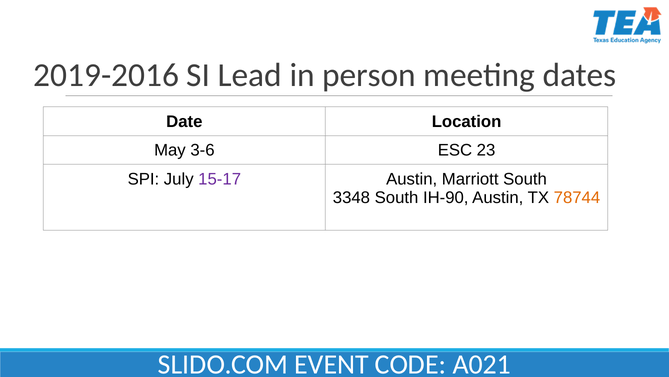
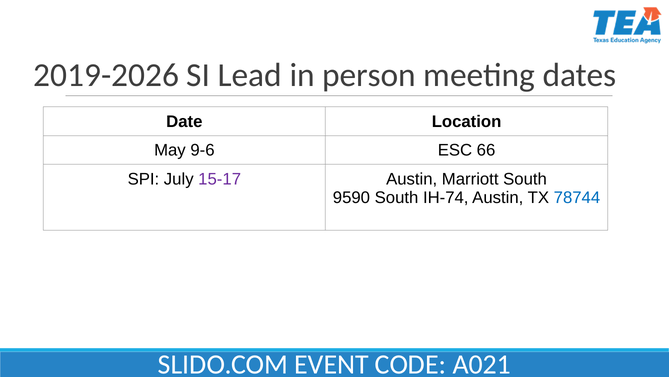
2019-2016: 2019-2016 -> 2019-2026
3-6: 3-6 -> 9-6
23: 23 -> 66
3348: 3348 -> 9590
IH-90: IH-90 -> IH-74
78744 colour: orange -> blue
